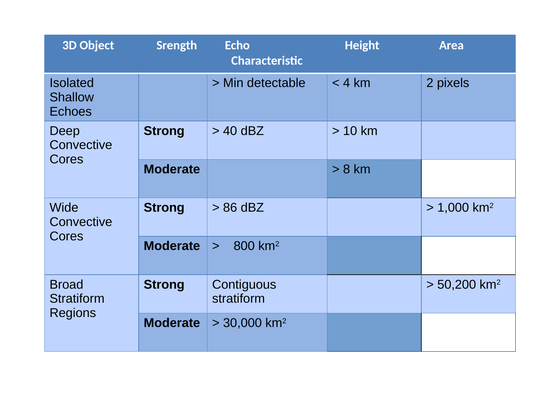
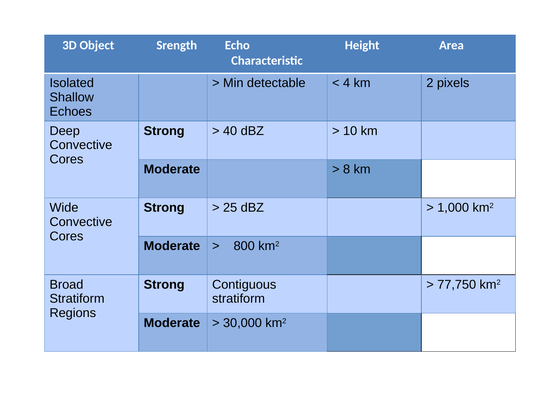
86: 86 -> 25
50,200: 50,200 -> 77,750
